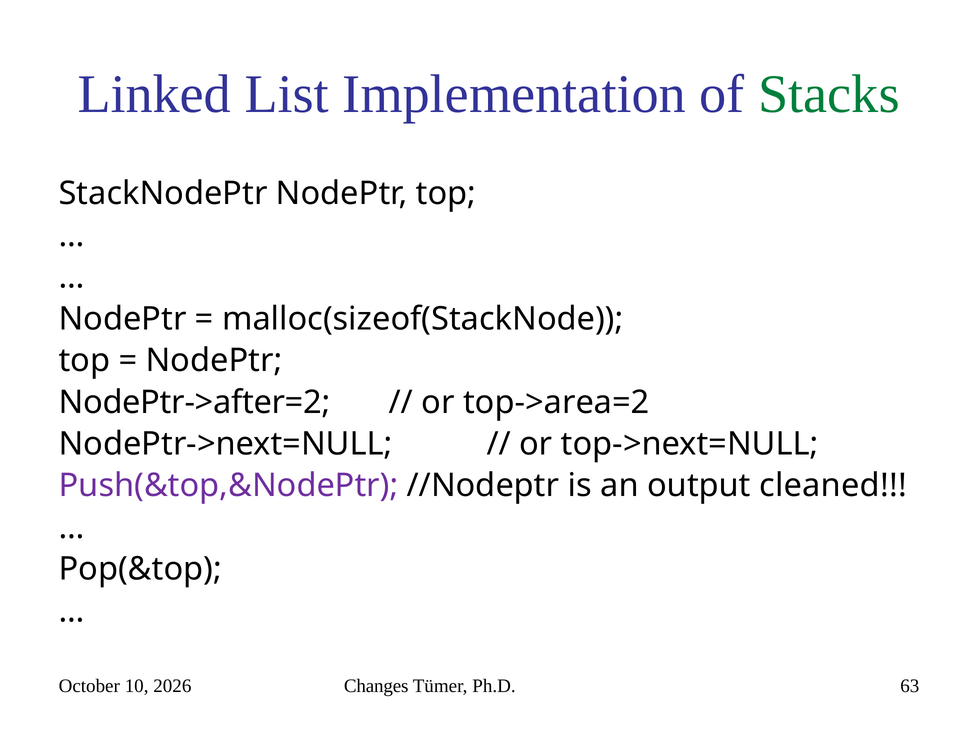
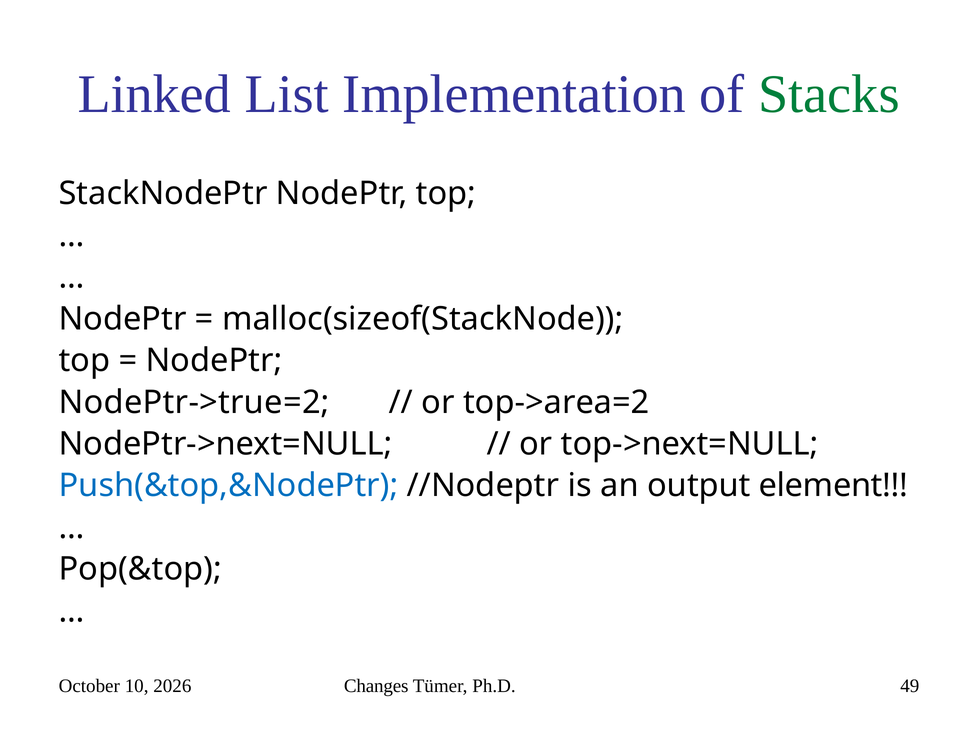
NodePtr->after=2: NodePtr->after=2 -> NodePtr->true=2
Push(&top,&NodePtr colour: purple -> blue
cleaned: cleaned -> element
63: 63 -> 49
